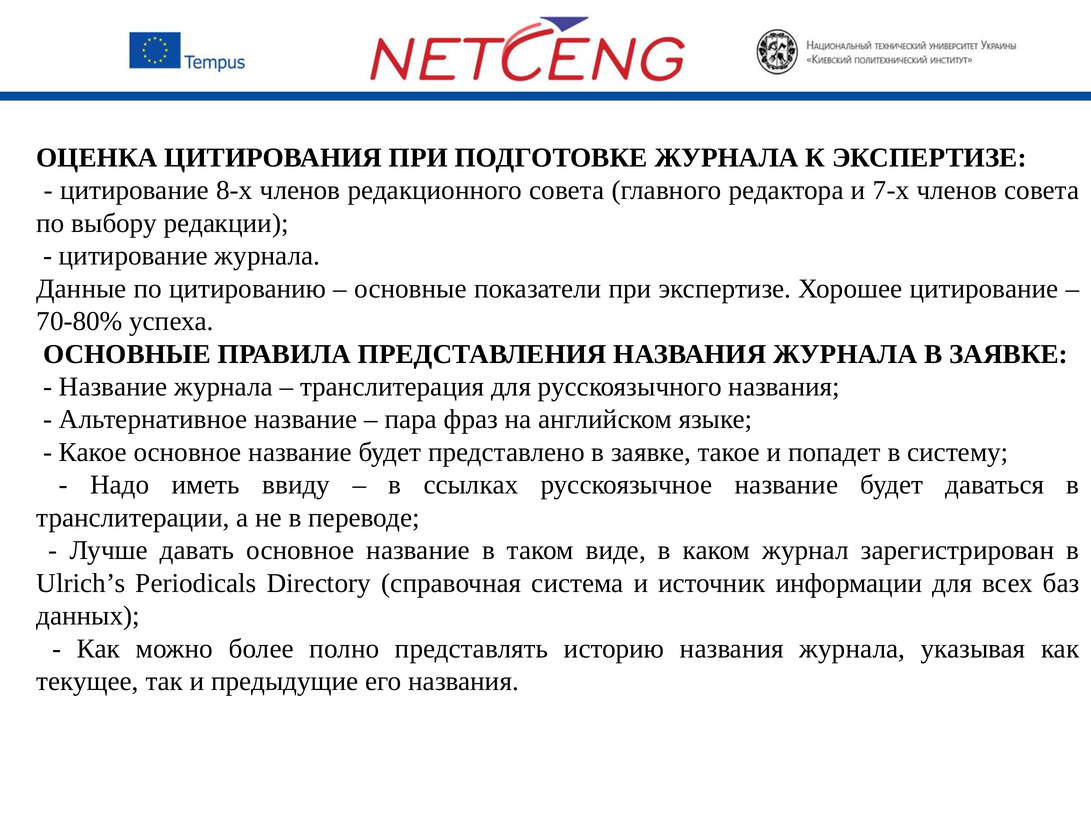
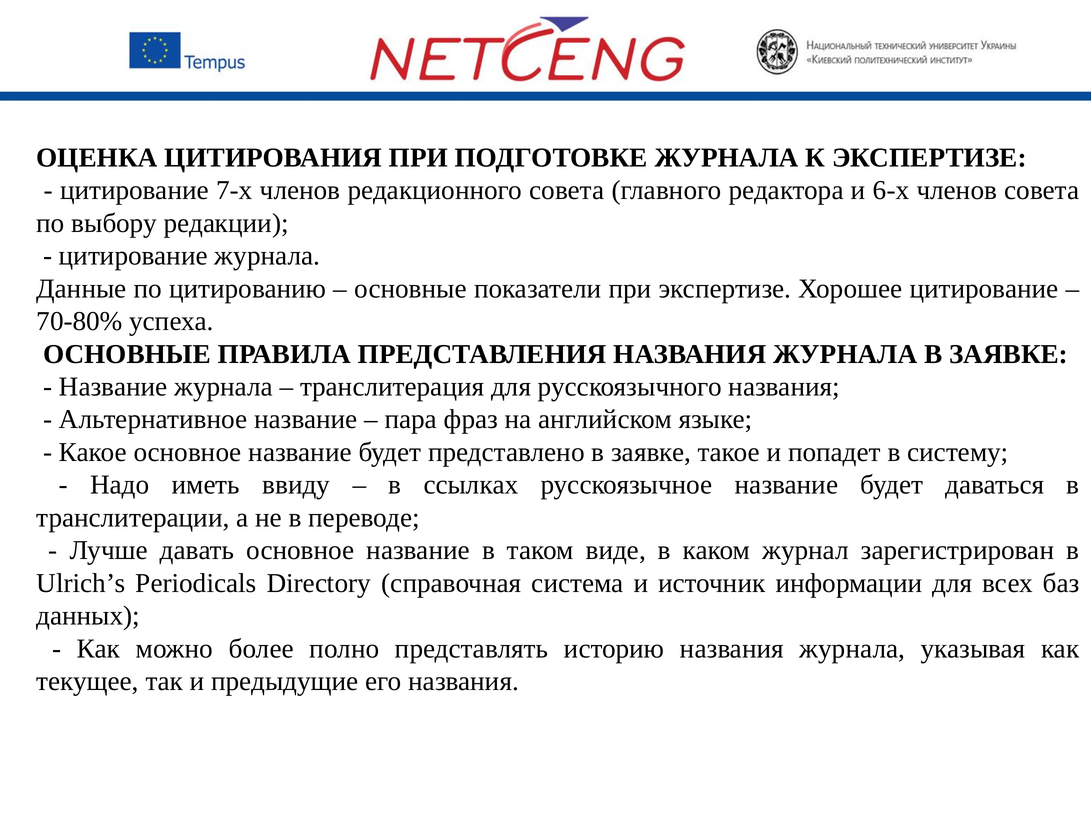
8-х: 8-х -> 7-х
7-х: 7-х -> 6-х
